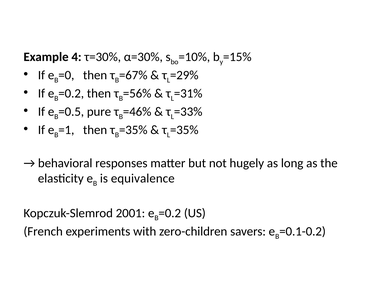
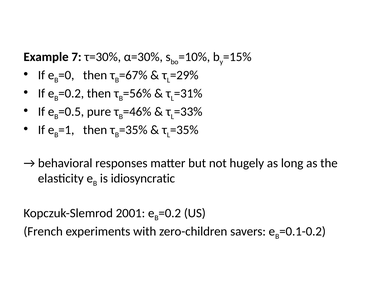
4: 4 -> 7
equivalence: equivalence -> idiosyncratic
